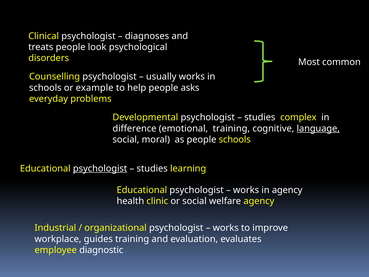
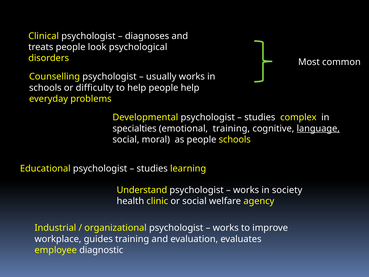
example: example -> difficulty
people asks: asks -> help
difference: difference -> specialties
psychologist at (100, 168) underline: present -> none
Educational at (142, 190): Educational -> Understand
in agency: agency -> society
